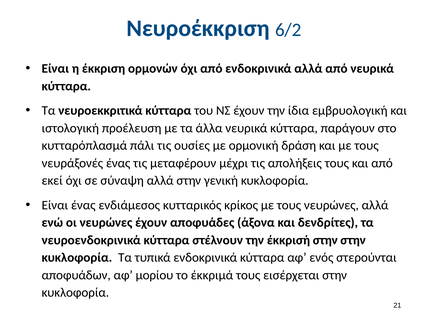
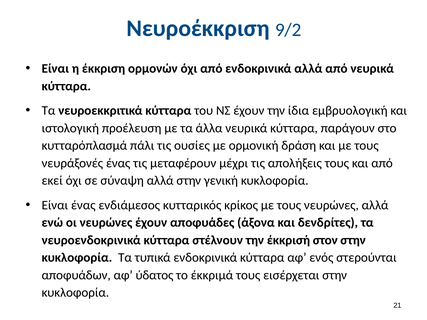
6/2: 6/2 -> 9/2
έκκρισή στην: στην -> στον
μορίου: μορίου -> ύδατος
